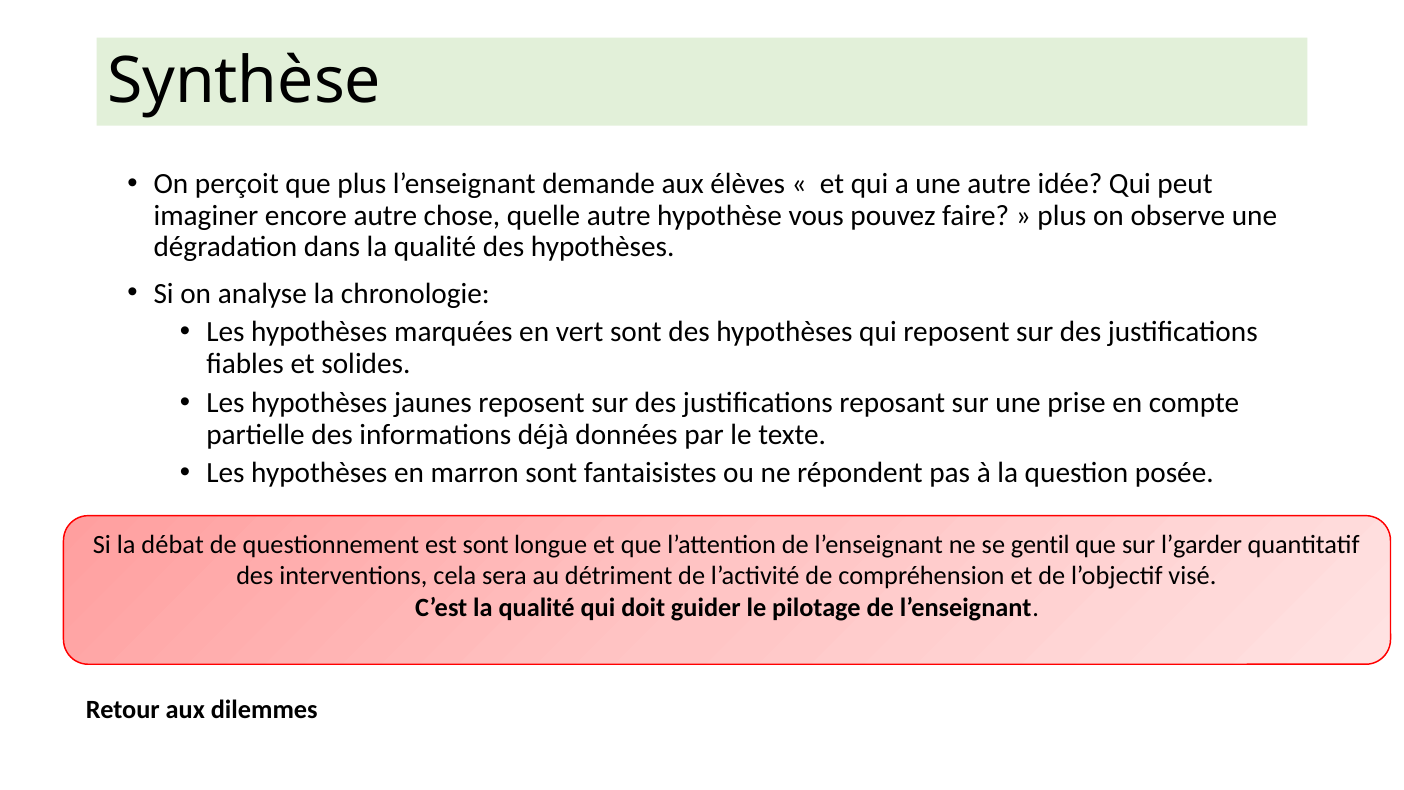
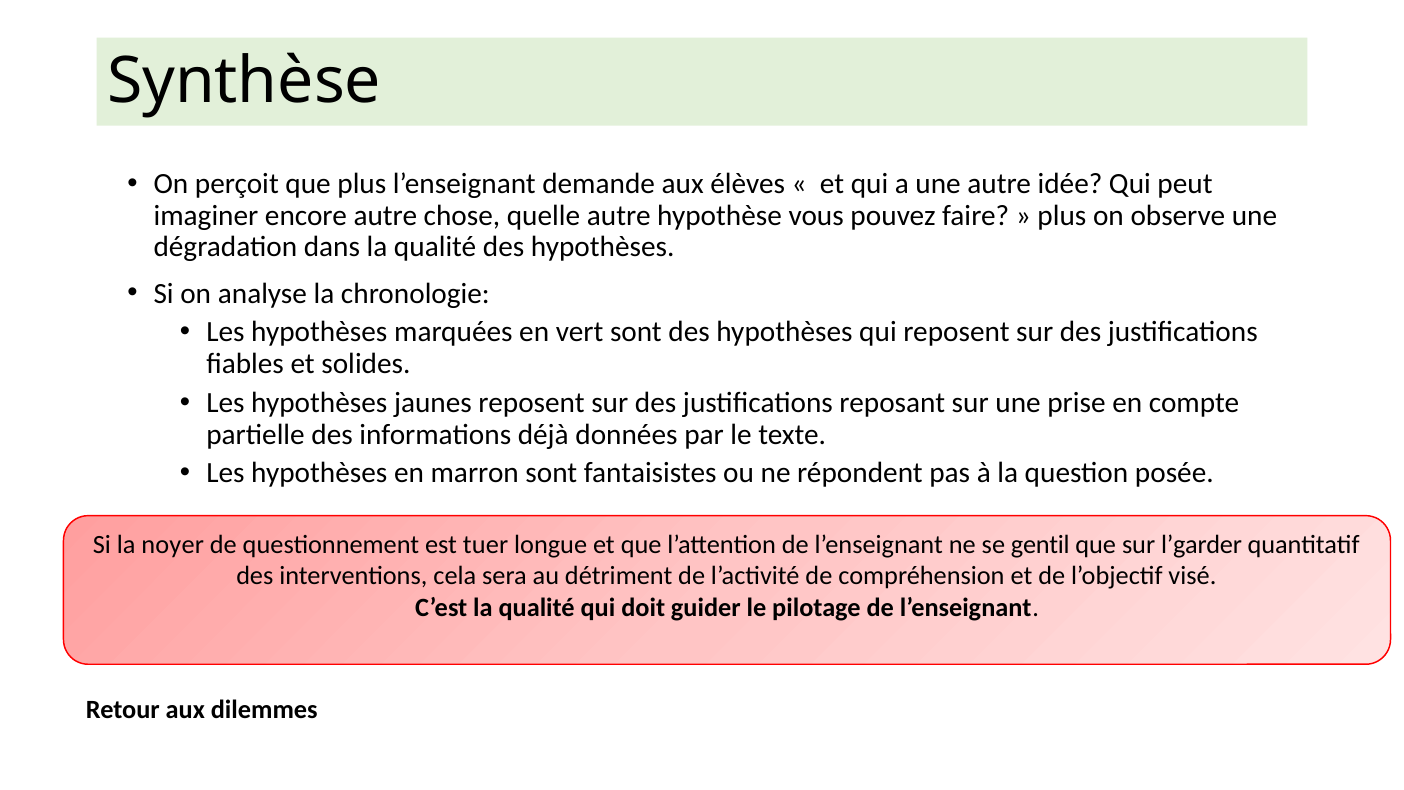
débat: débat -> noyer
est sont: sont -> tuer
